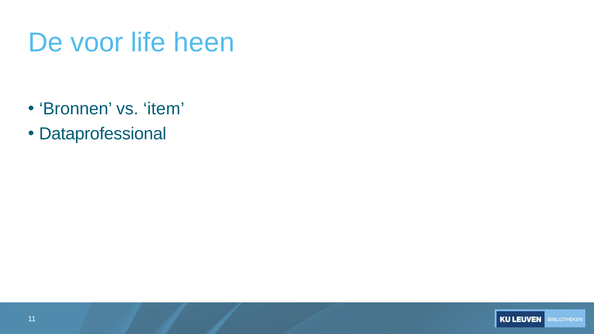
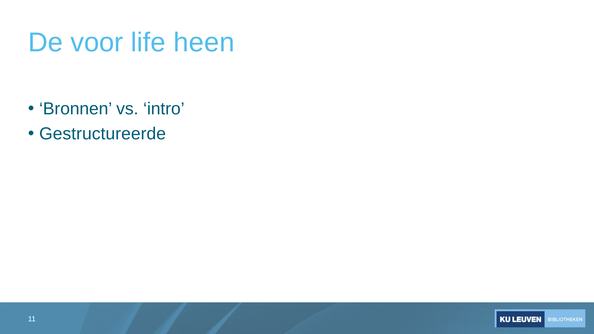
item: item -> intro
Dataprofessional: Dataprofessional -> Gestructureerde
